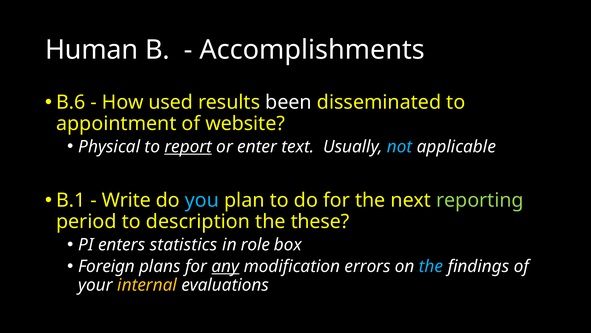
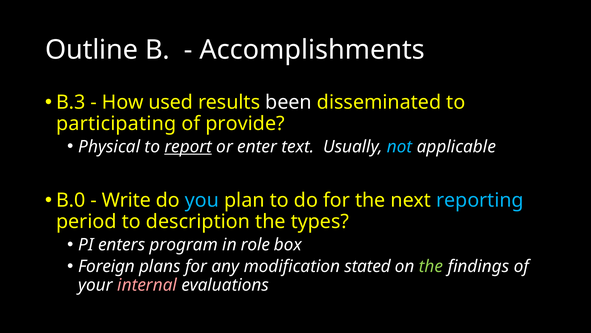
Human: Human -> Outline
B.6: B.6 -> B.3
appointment: appointment -> participating
website: website -> provide
B.1: B.1 -> B.0
reporting colour: light green -> light blue
these: these -> types
statistics: statistics -> program
any underline: present -> none
errors: errors -> stated
the at (431, 266) colour: light blue -> light green
internal colour: yellow -> pink
